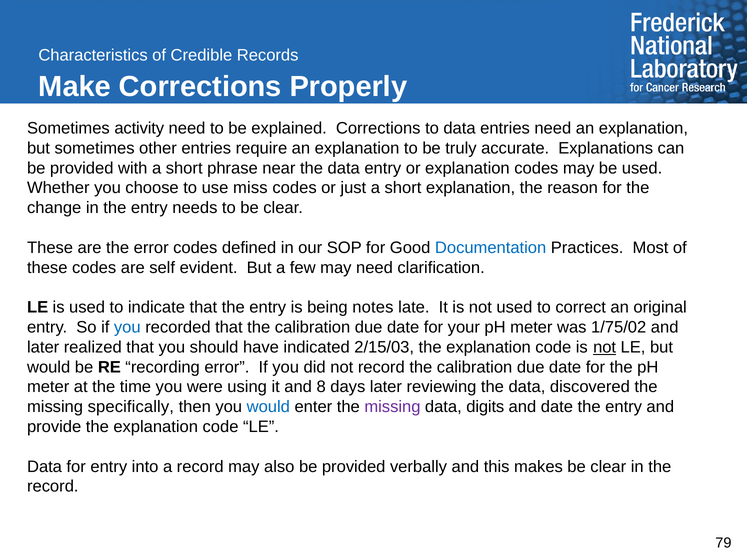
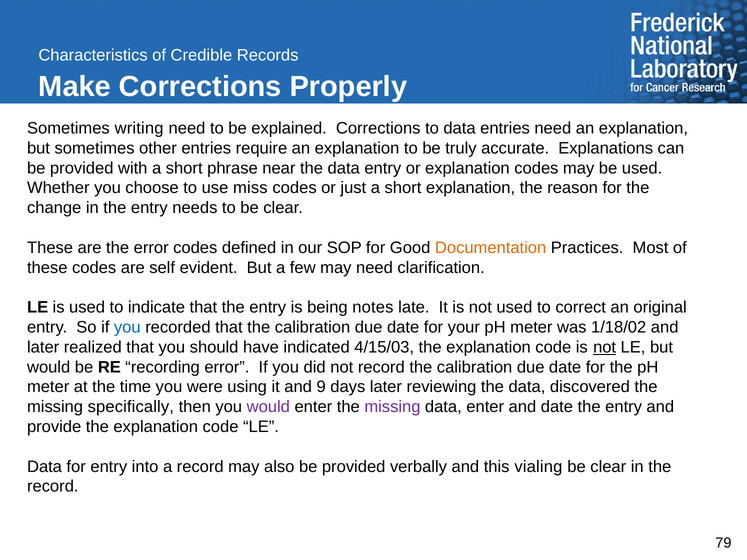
activity: activity -> writing
Documentation colour: blue -> orange
1/75/02: 1/75/02 -> 1/18/02
2/15/03: 2/15/03 -> 4/15/03
8: 8 -> 9
would at (268, 407) colour: blue -> purple
data digits: digits -> enter
makes: makes -> vialing
